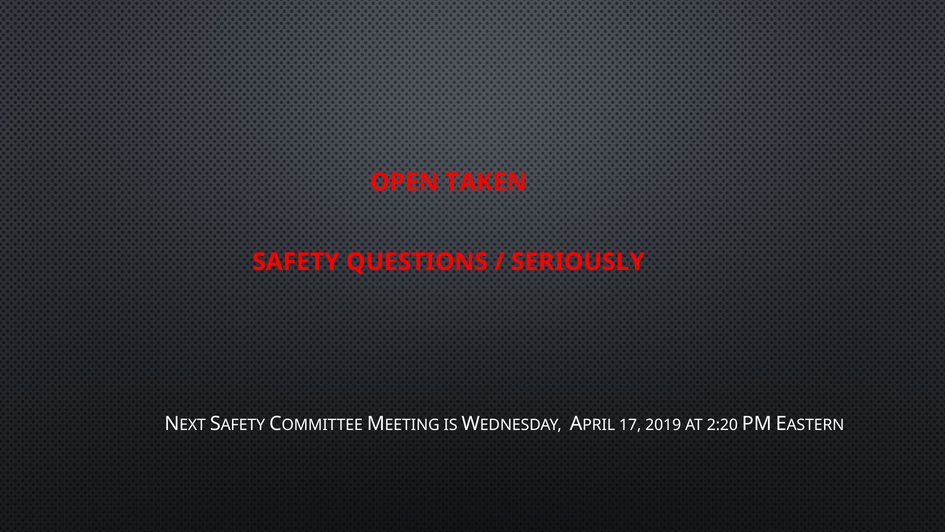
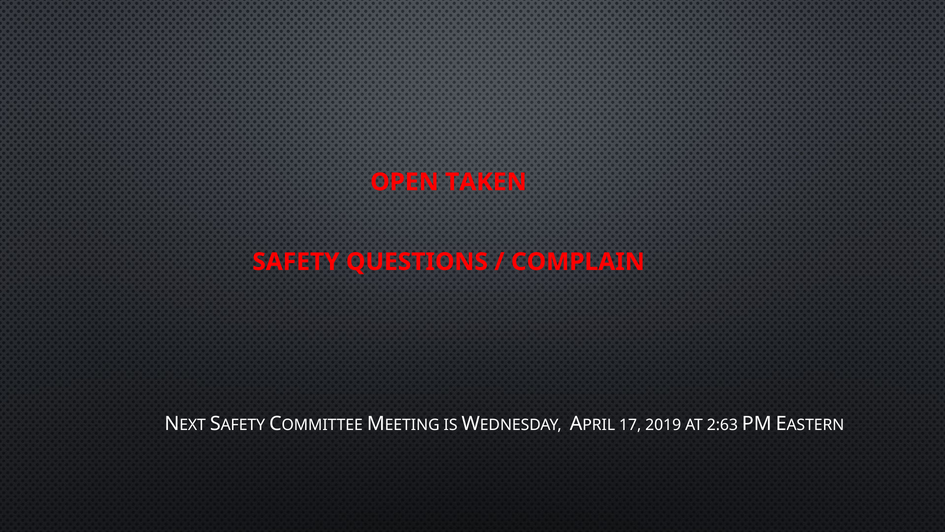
SERIOUSLY: SERIOUSLY -> COMPLAIN
2:20: 2:20 -> 2:63
